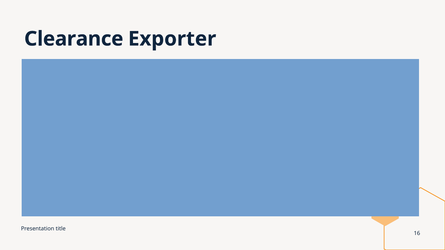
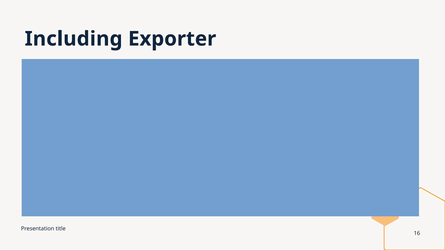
Clearance: Clearance -> Including
